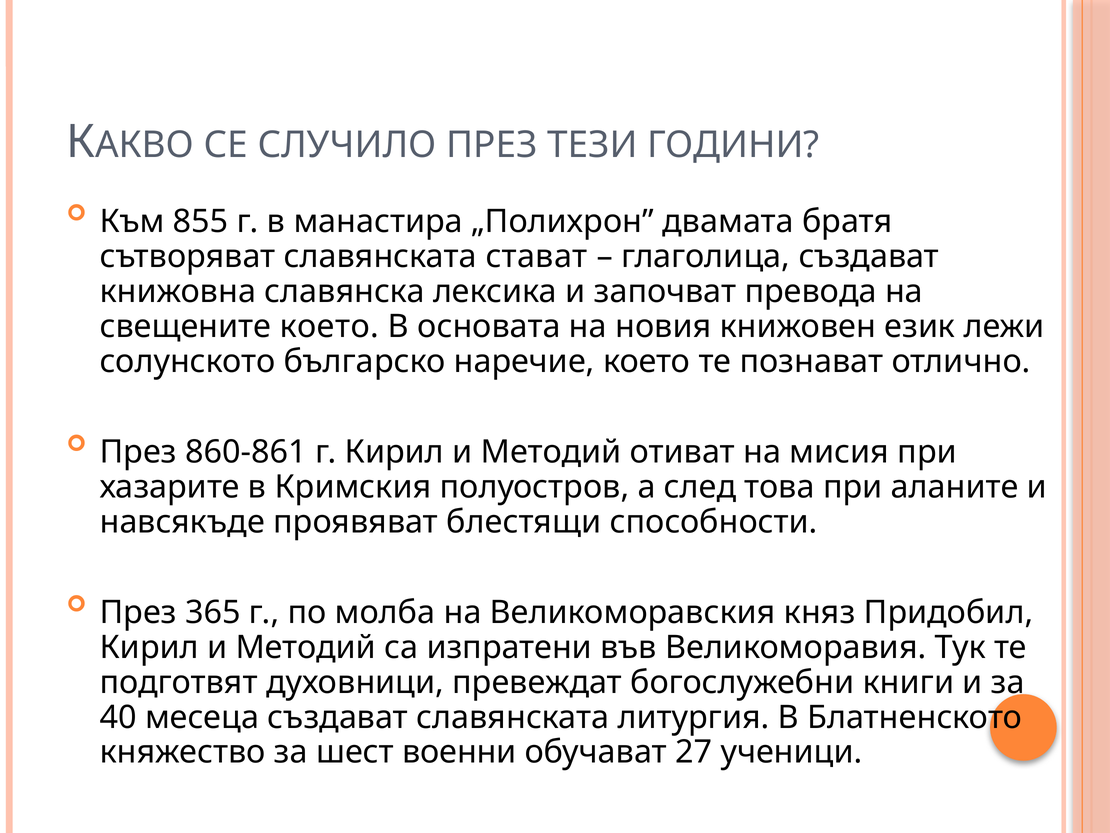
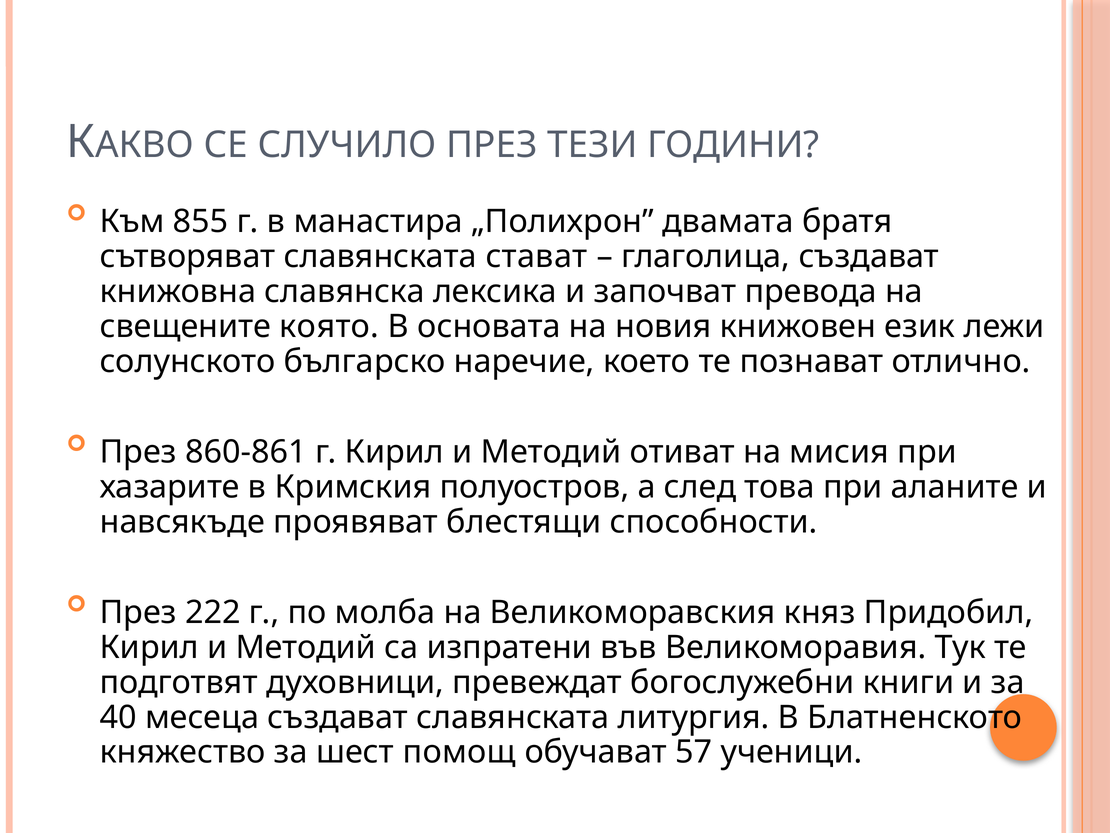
свещените което: което -> която
365: 365 -> 222
военни: военни -> помощ
27: 27 -> 57
